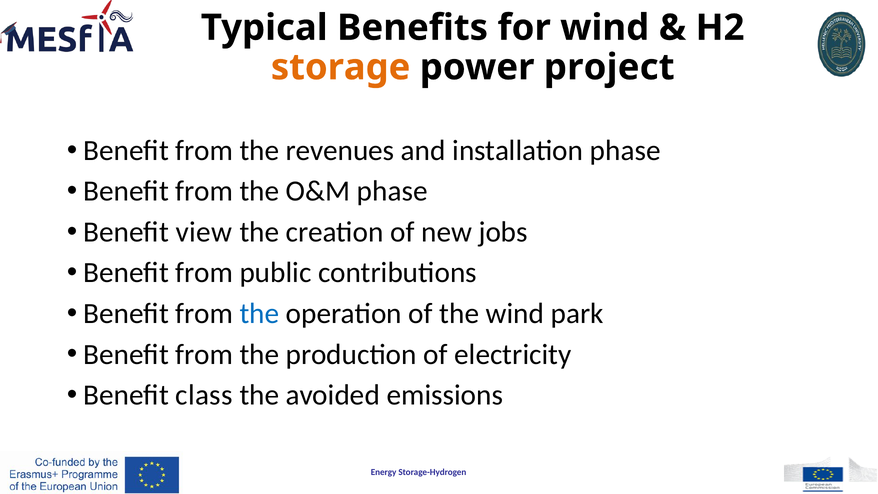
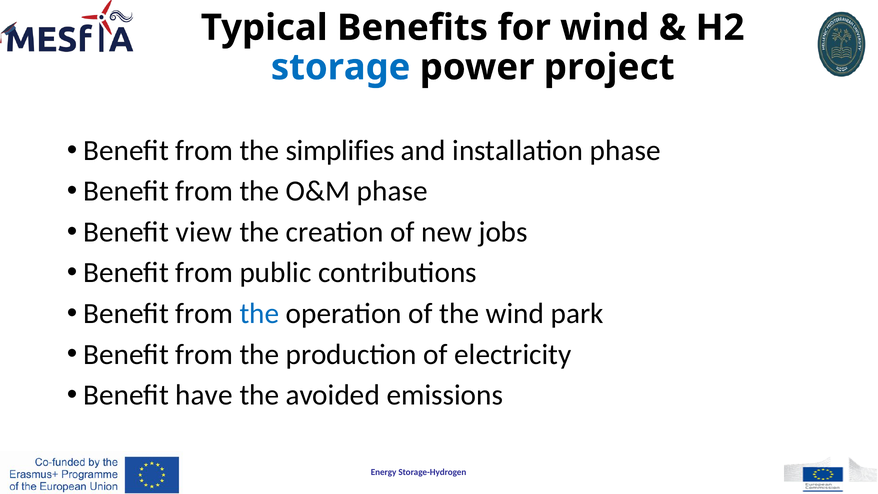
storage colour: orange -> blue
revenues: revenues -> simplifies
class: class -> have
